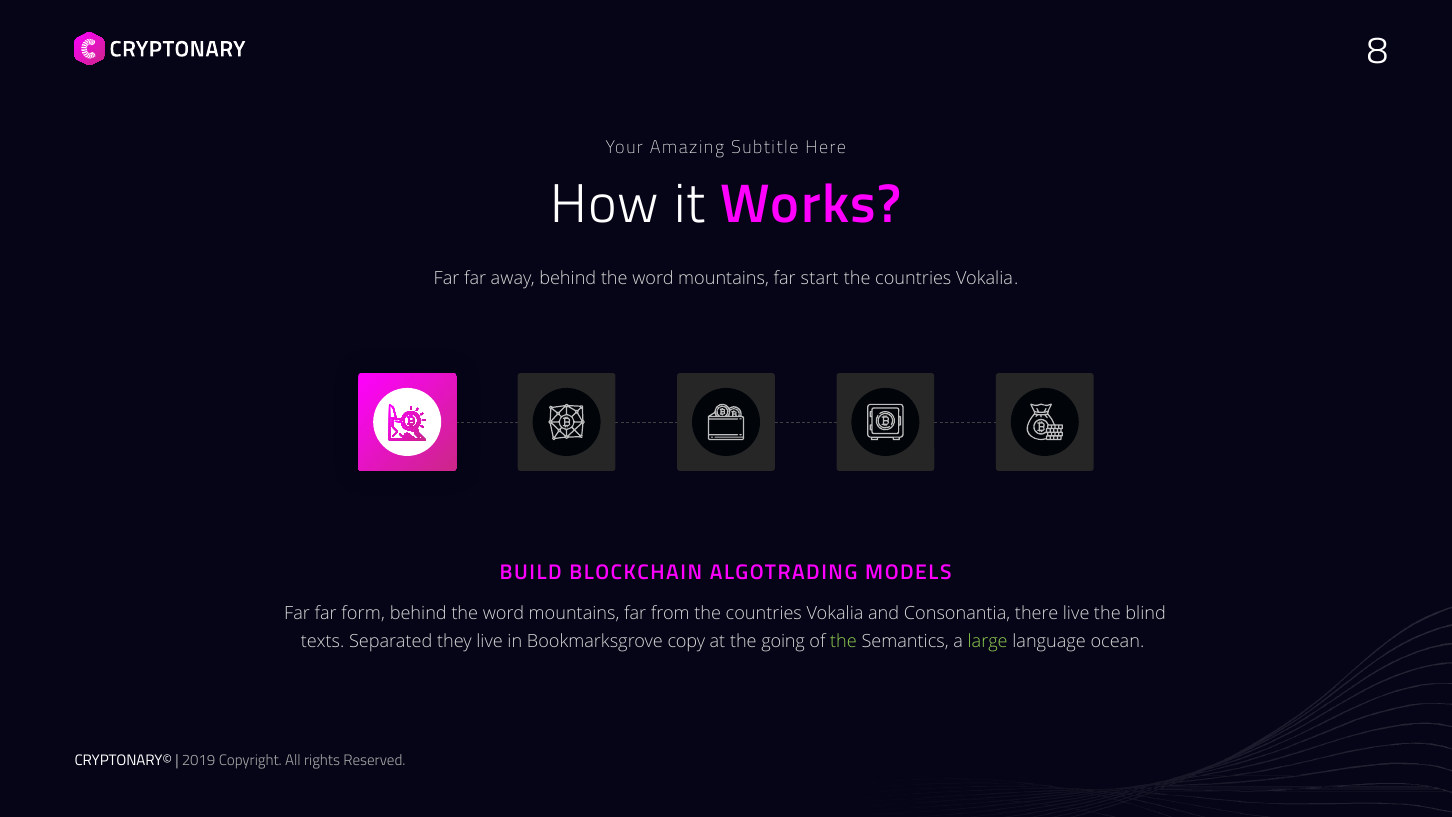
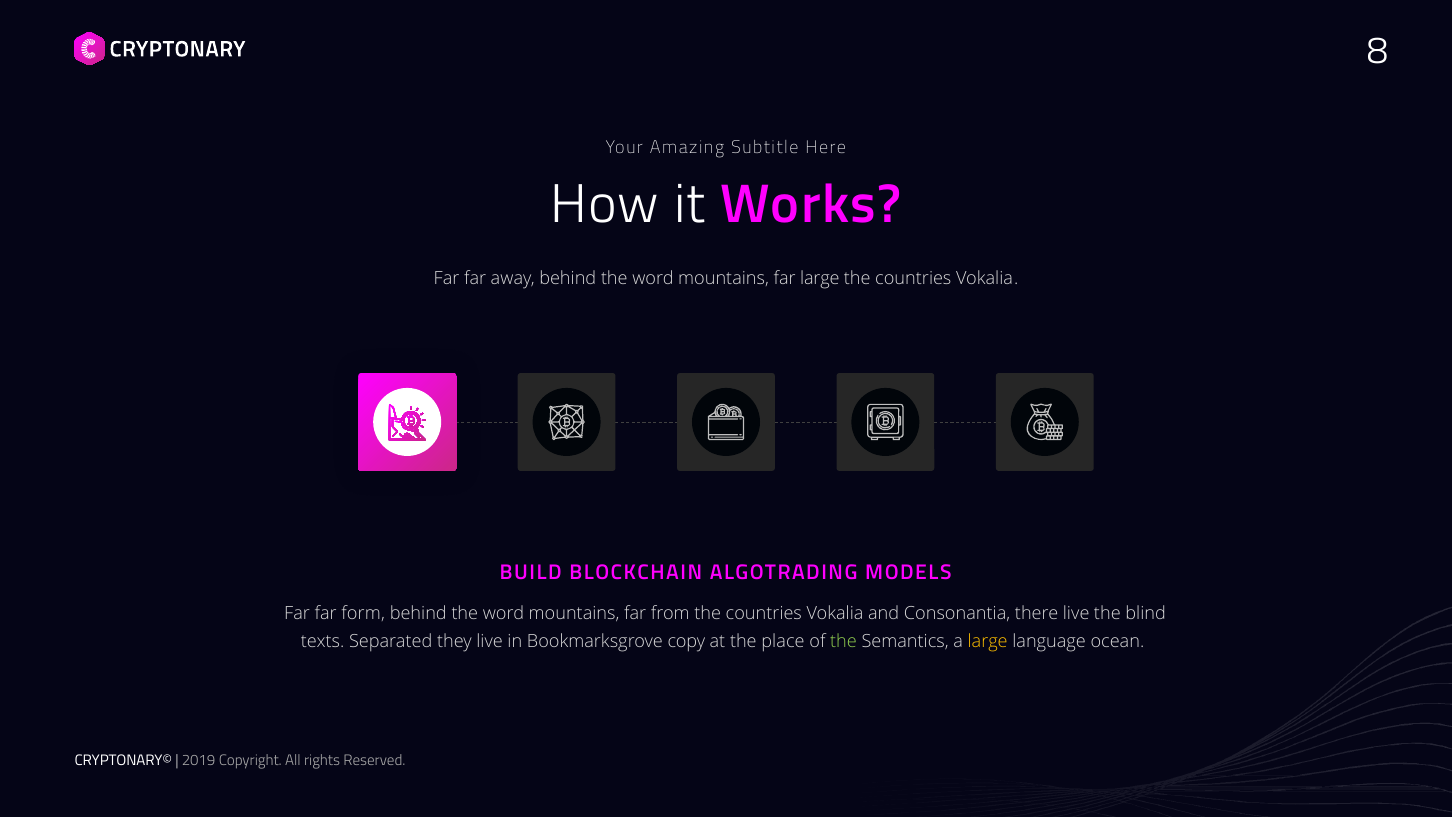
far start: start -> large
going: going -> place
large at (988, 641) colour: light green -> yellow
